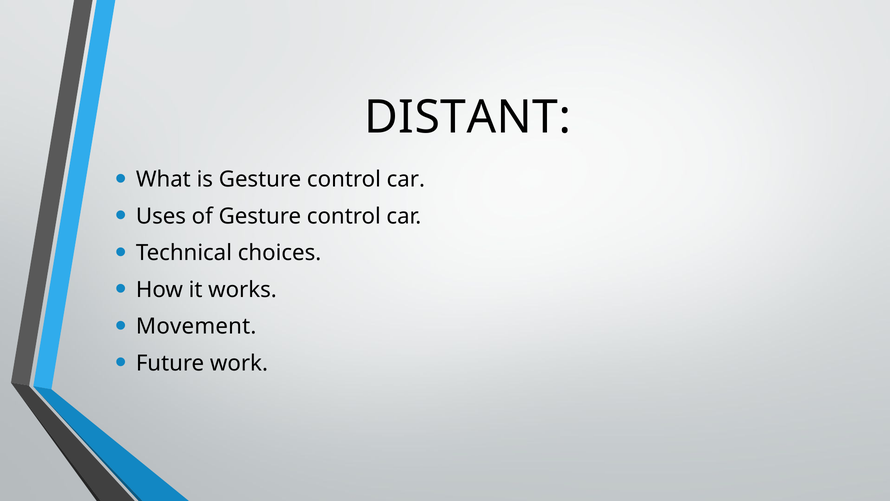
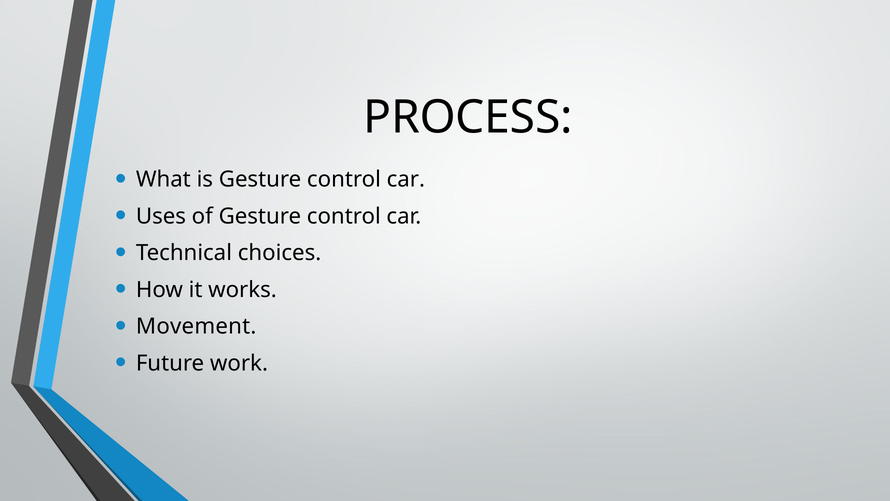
DISTANT: DISTANT -> PROCESS
